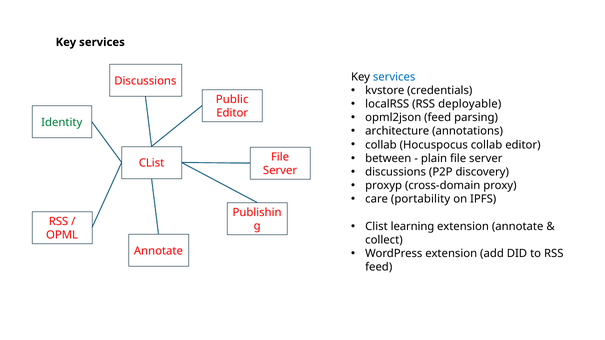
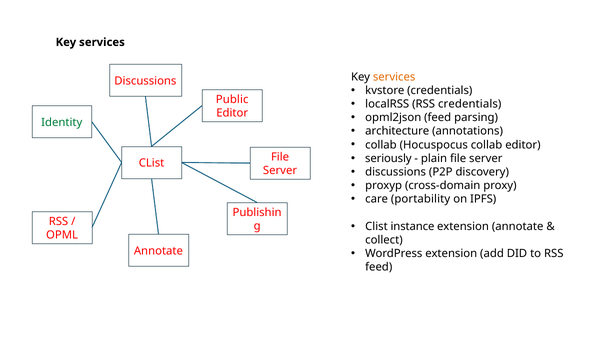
services at (394, 77) colour: blue -> orange
RSS deployable: deployable -> credentials
between: between -> seriously
learning: learning -> instance
